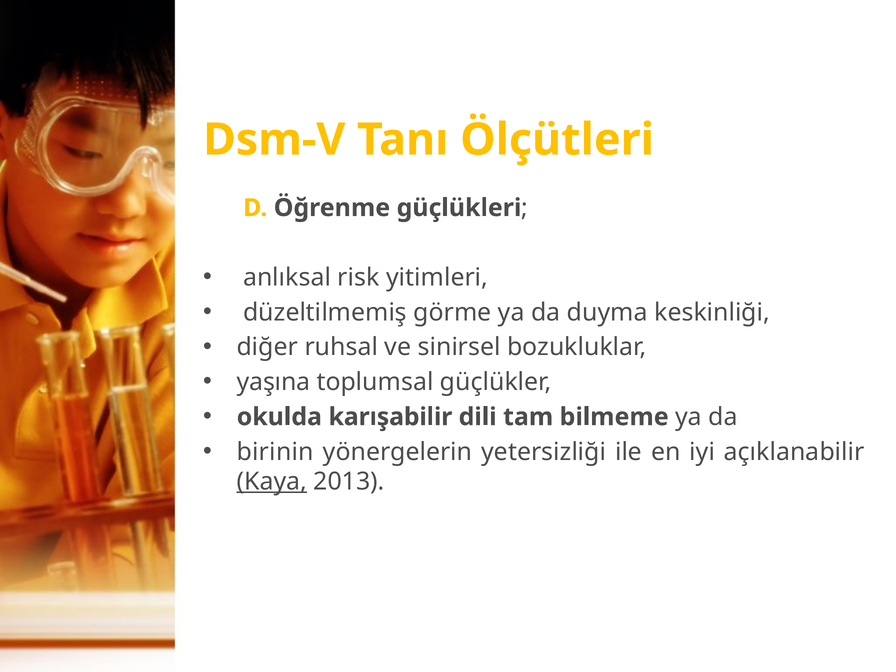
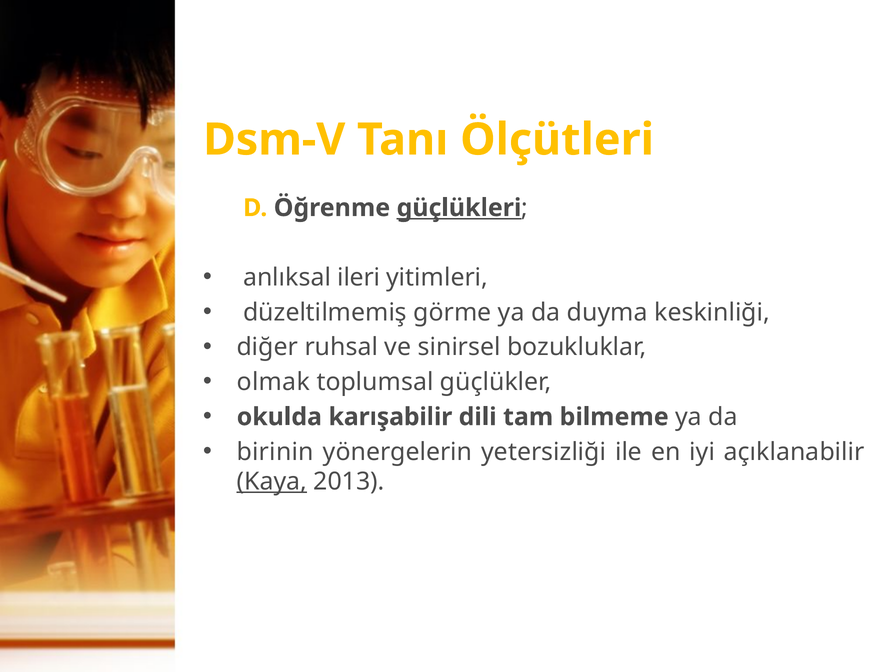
güçlükleri underline: none -> present
risk: risk -> ileri
yaşına: yaşına -> olmak
